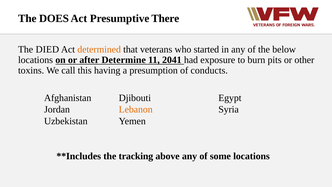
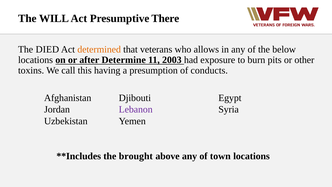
DOES: DOES -> WILL
started: started -> allows
2041: 2041 -> 2003
Lebanon colour: orange -> purple
tracking: tracking -> brought
some: some -> town
